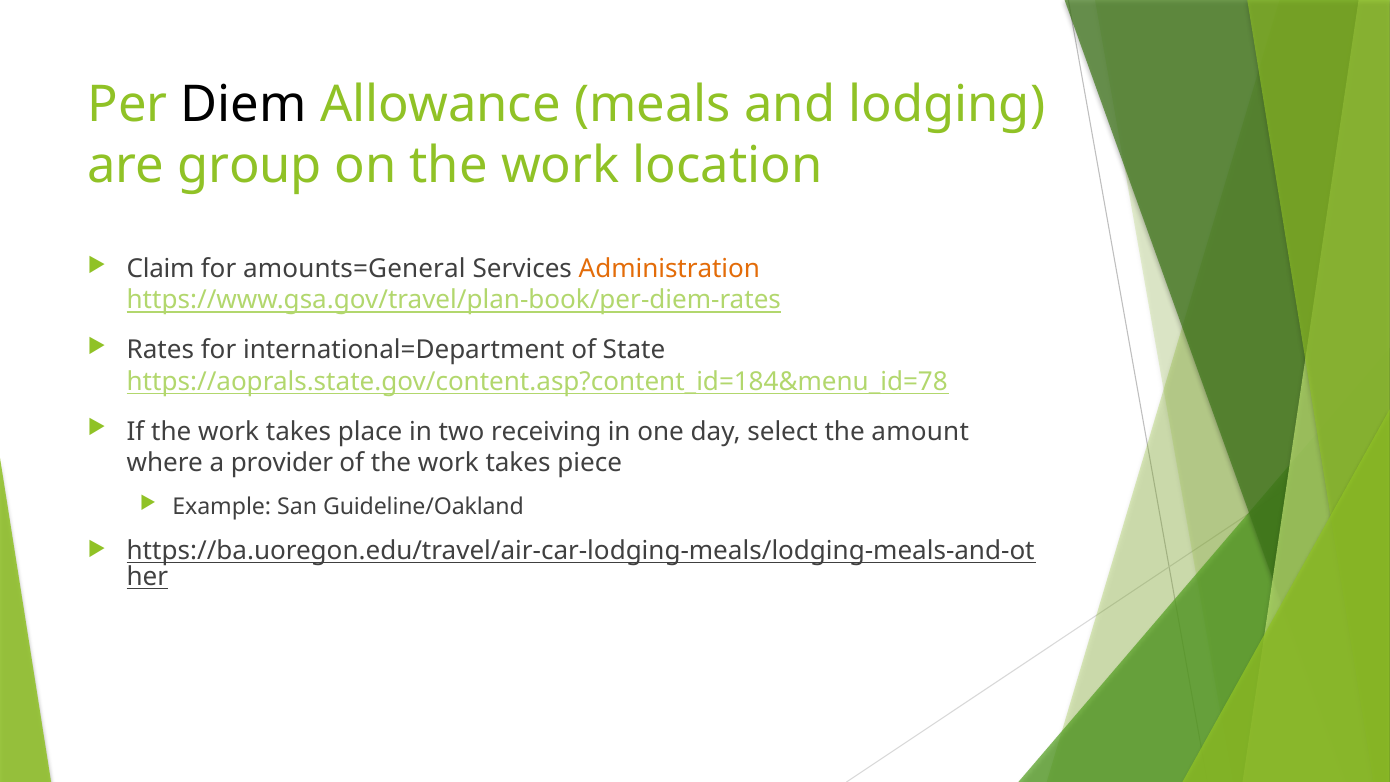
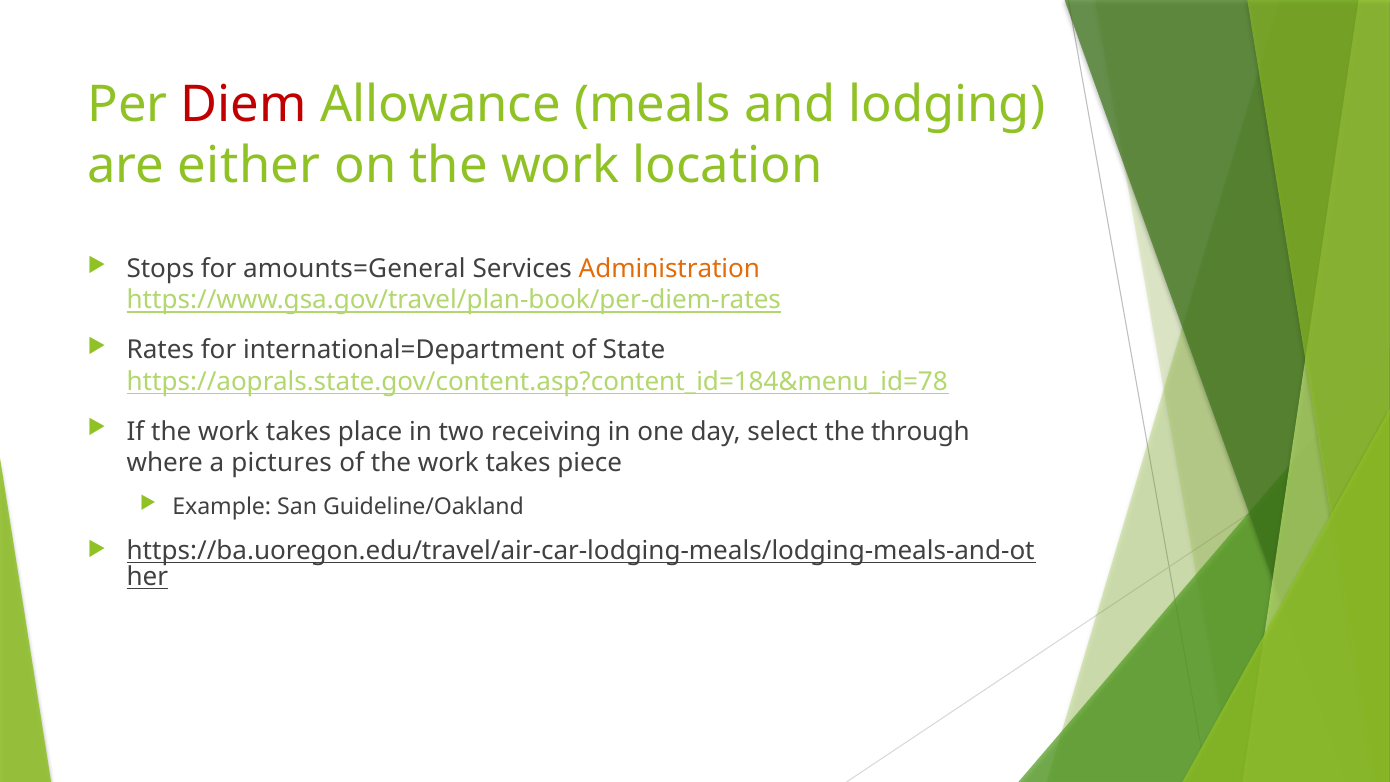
Diem colour: black -> red
group: group -> either
Claim: Claim -> Stops
amount: amount -> through
provider: provider -> pictures
